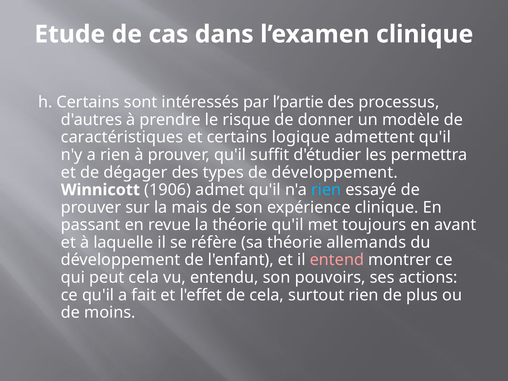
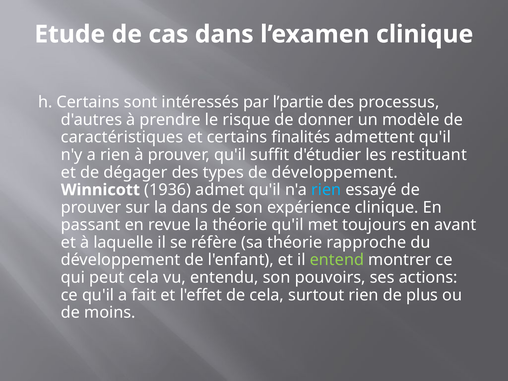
logique: logique -> finalités
permettra: permettra -> restituant
1906: 1906 -> 1936
la mais: mais -> dans
allemands: allemands -> rapproche
entend colour: pink -> light green
